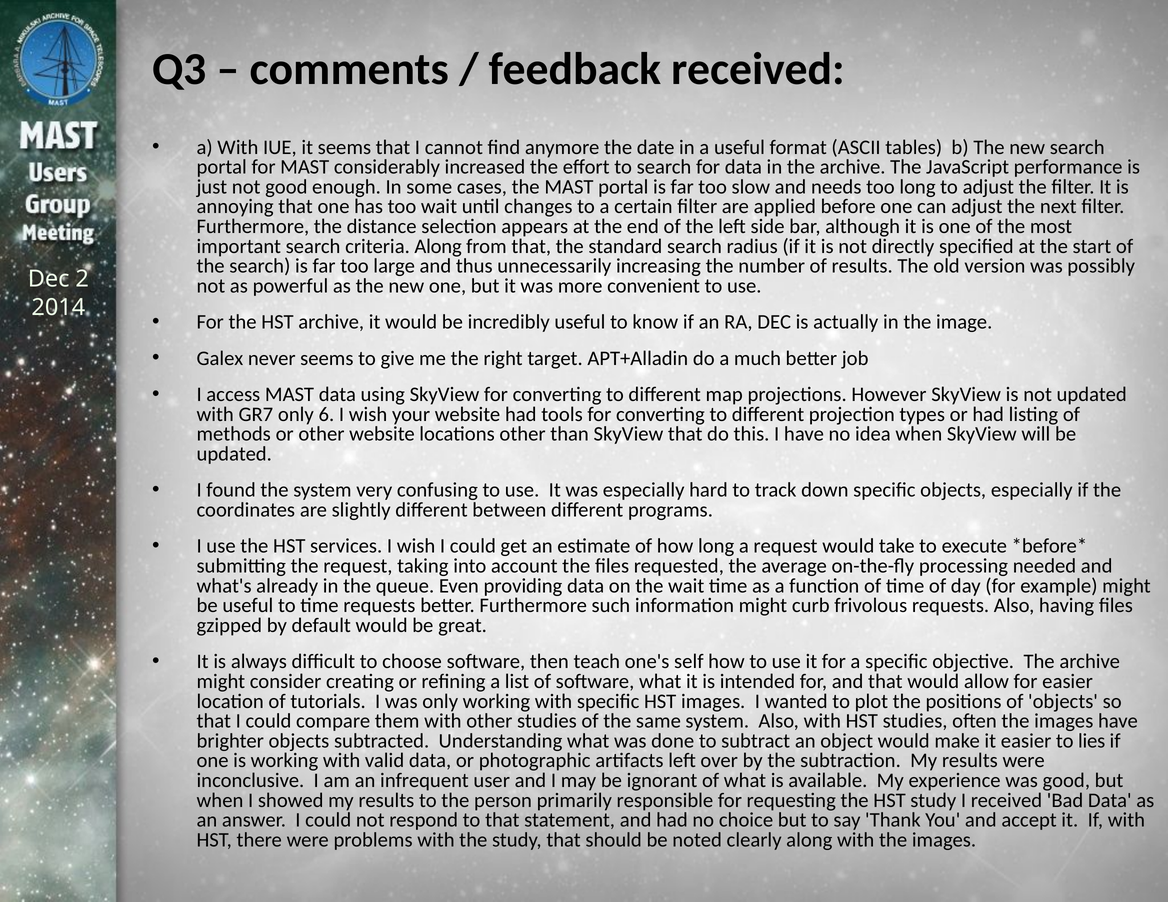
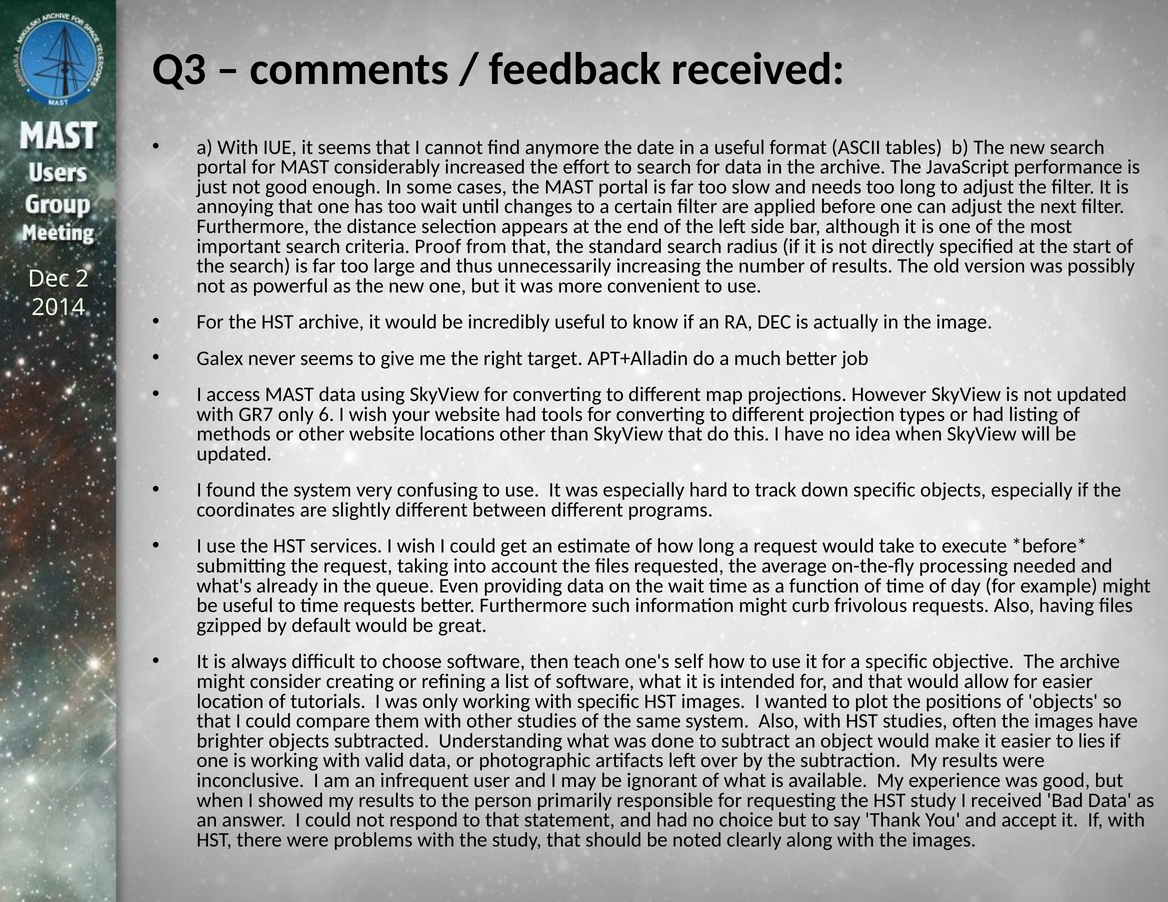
criteria Along: Along -> Proof
